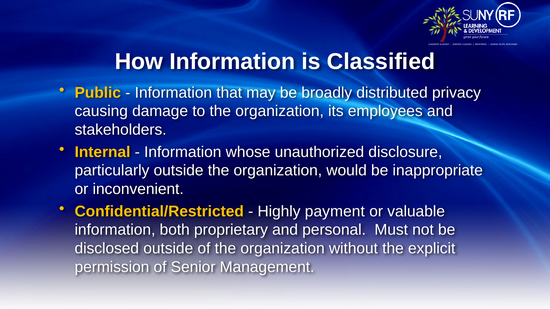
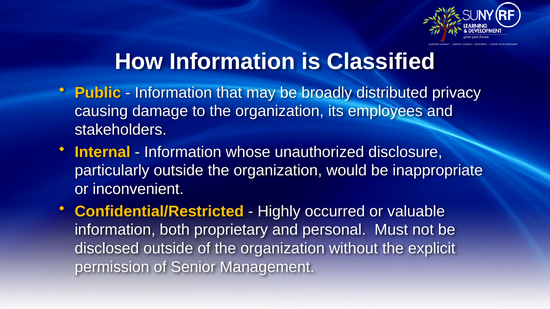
payment: payment -> occurred
